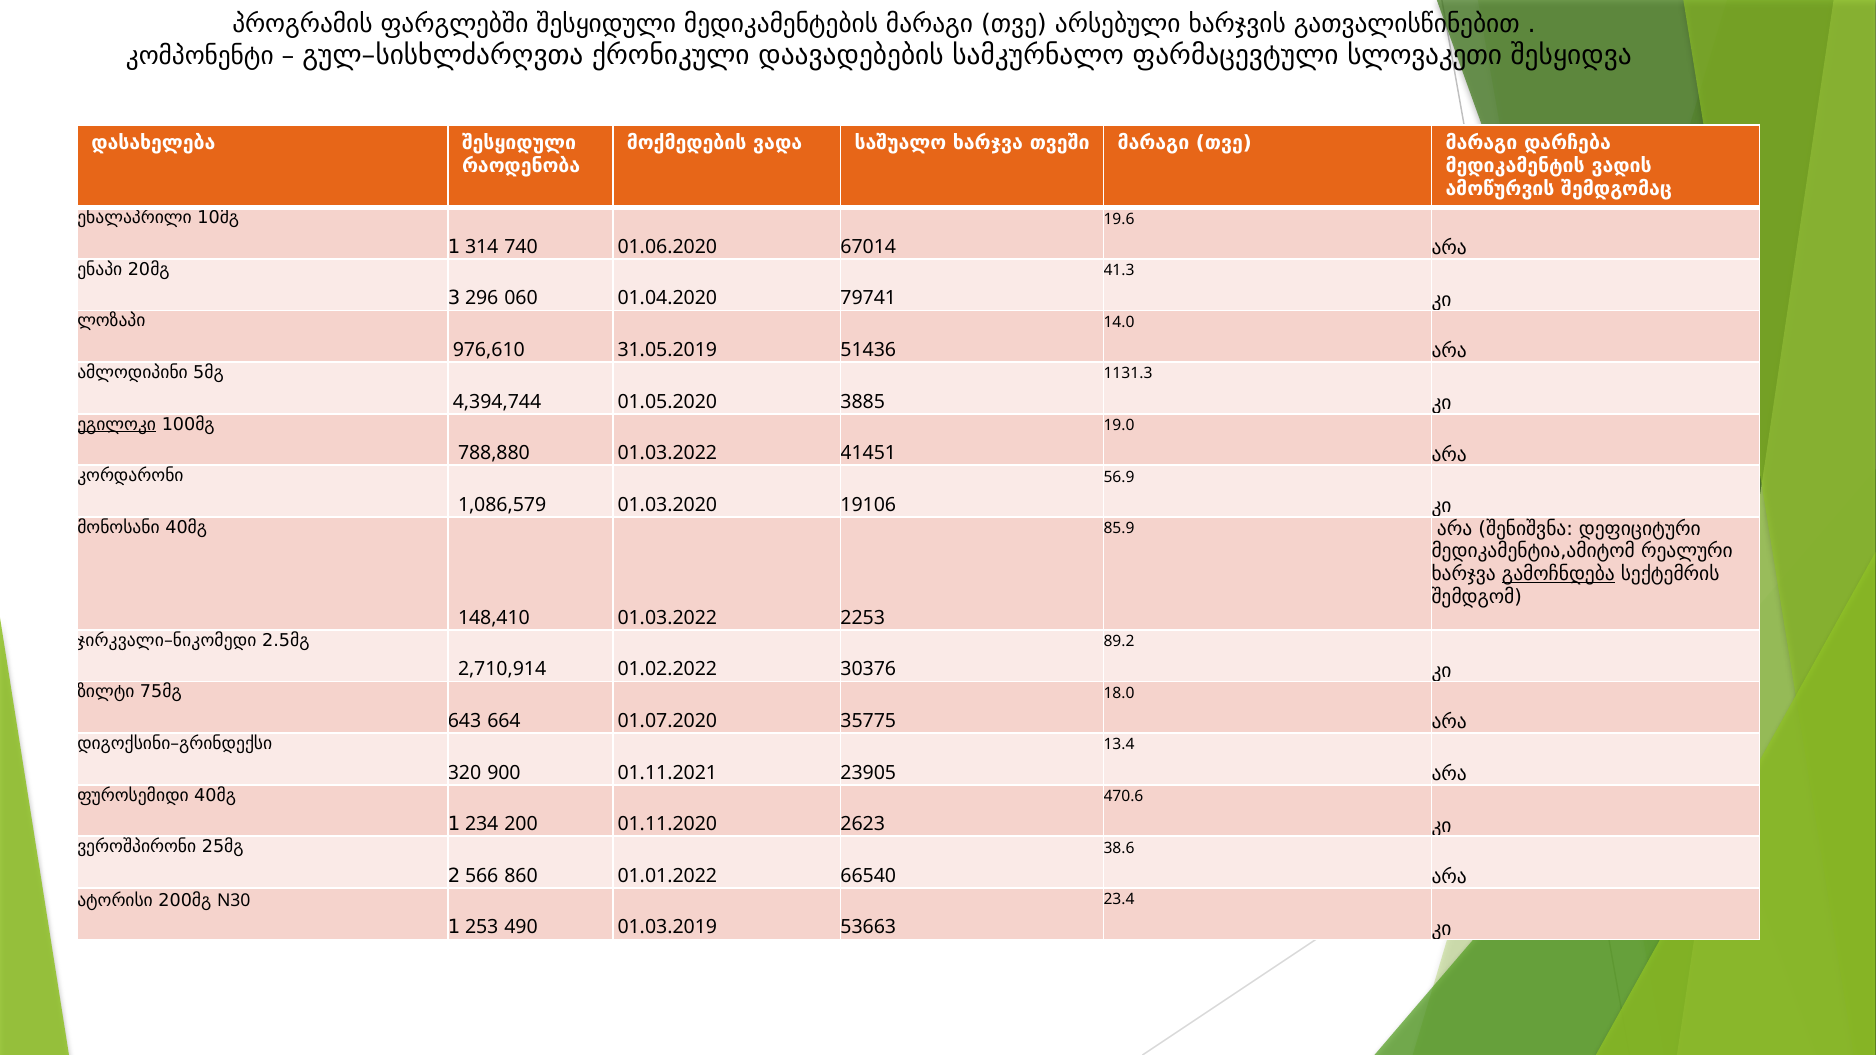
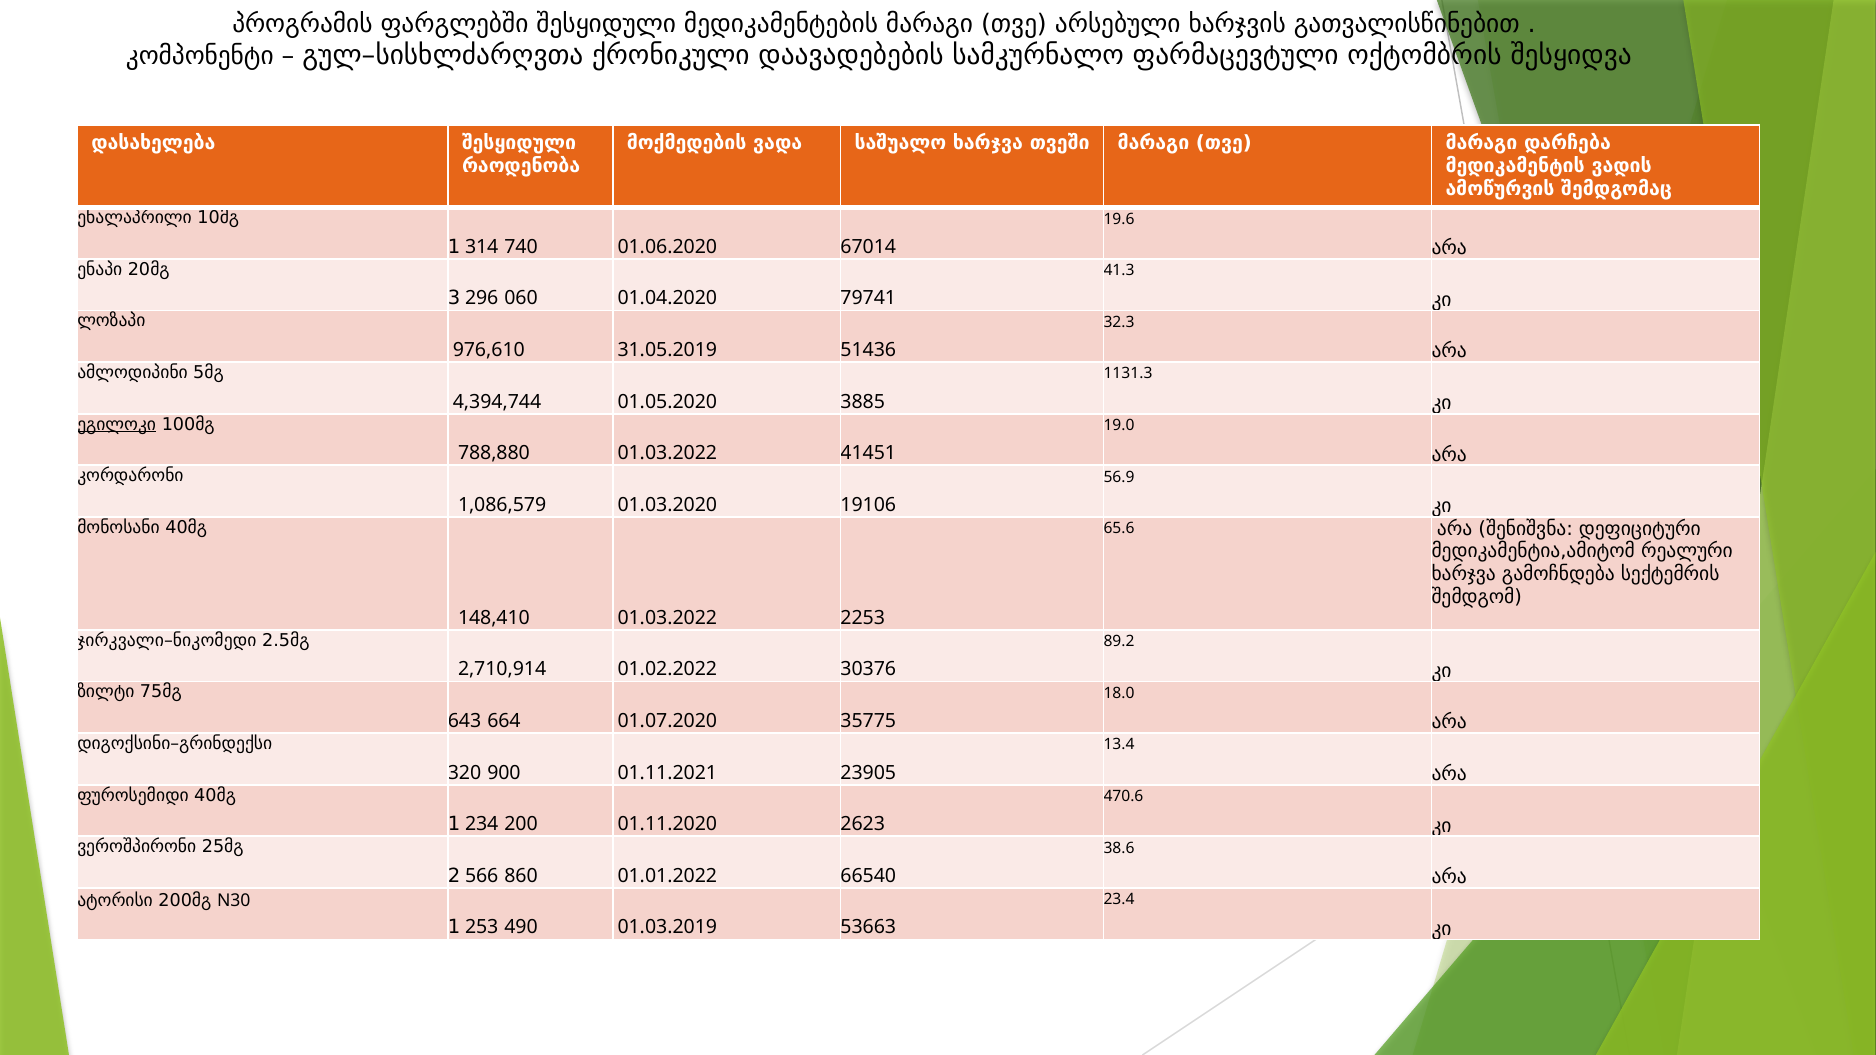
სლოვაკეთი: სლოვაკეთი -> ოქტომბრის
14.0: 14.0 -> 32.3
85.9: 85.9 -> 65.6
გამოჩნდება underline: present -> none
